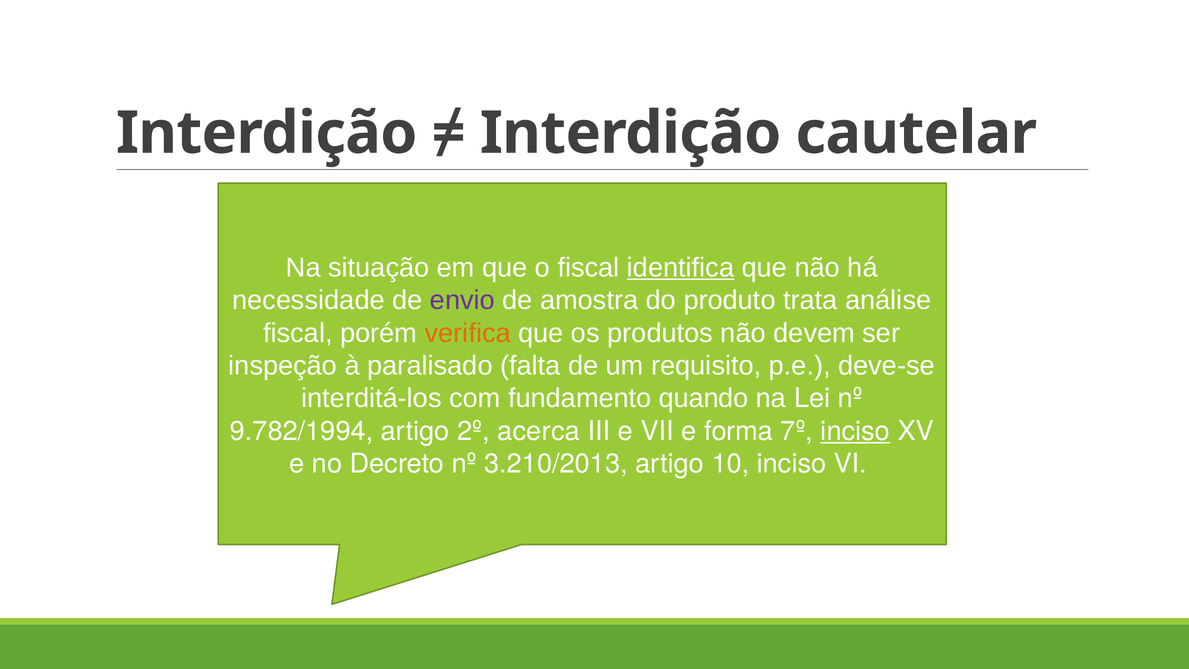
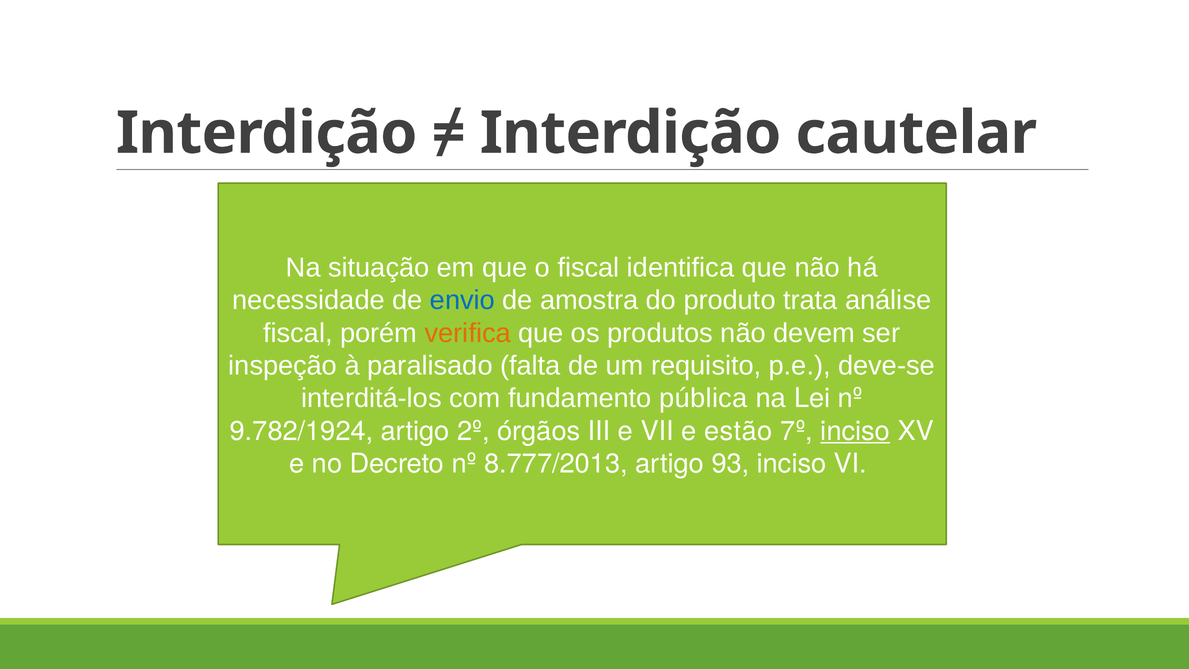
identifica underline: present -> none
envio colour: purple -> blue
quando: quando -> pública
9.782/1994: 9.782/1994 -> 9.782/1924
acerca: acerca -> órgãos
forma: forma -> estão
3.210/2013: 3.210/2013 -> 8.777/2013
10: 10 -> 93
